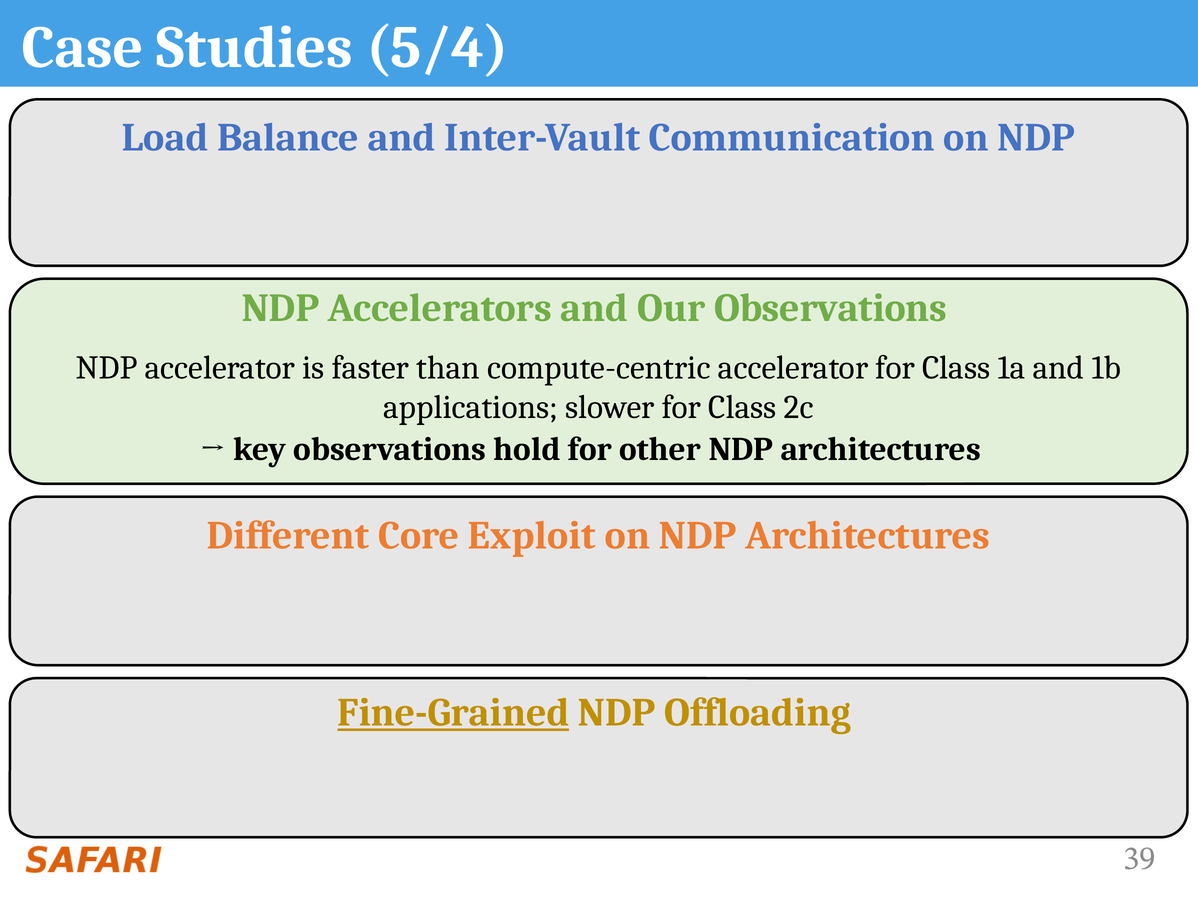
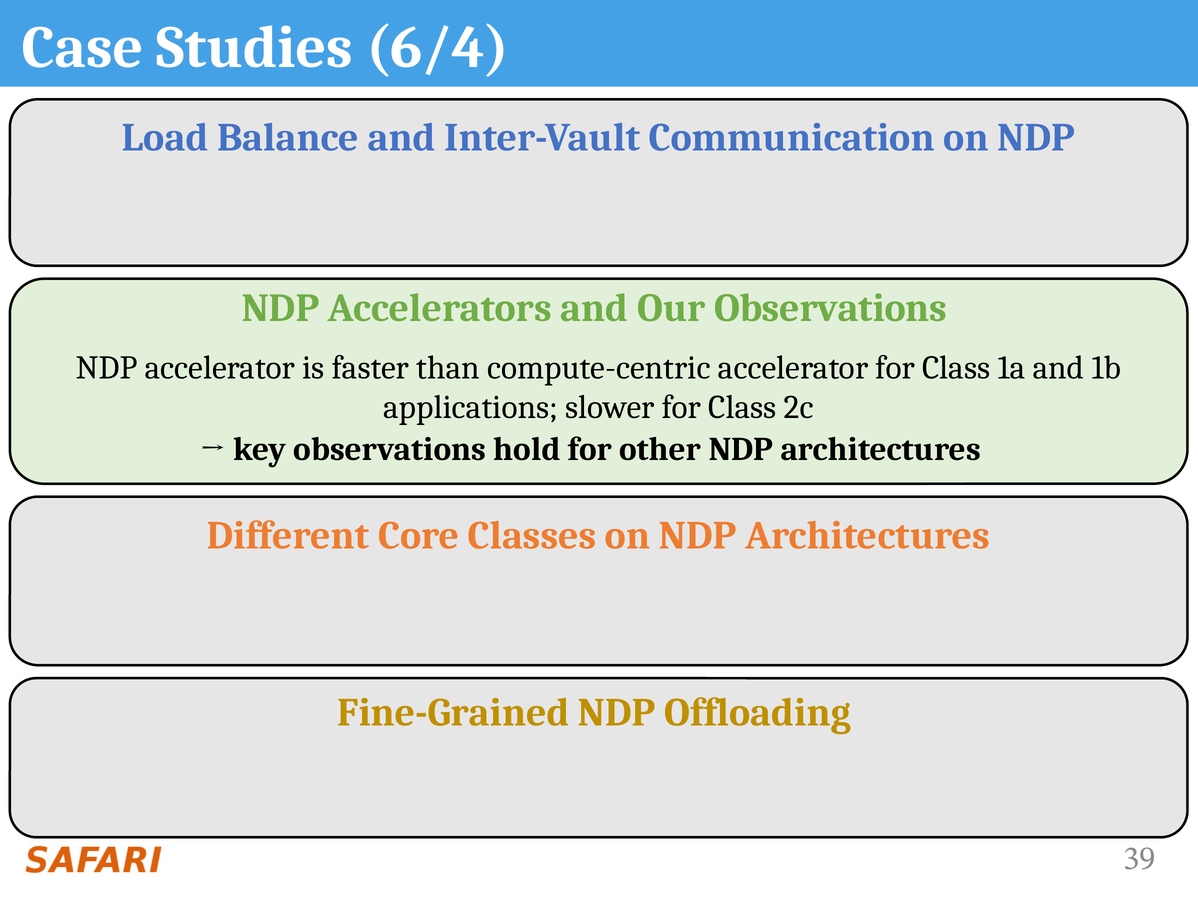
5/4: 5/4 -> 6/4
Core Exploit: Exploit -> Classes
Fine-Grained underline: present -> none
